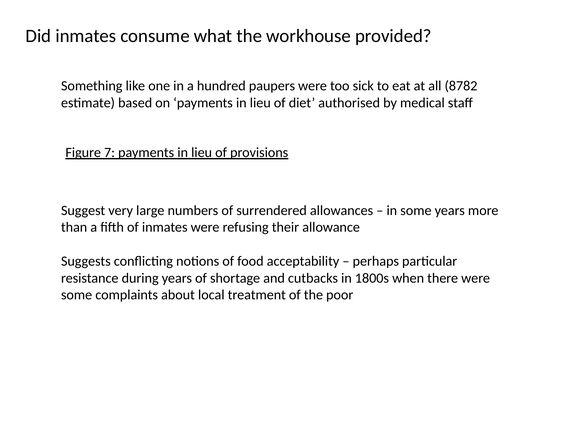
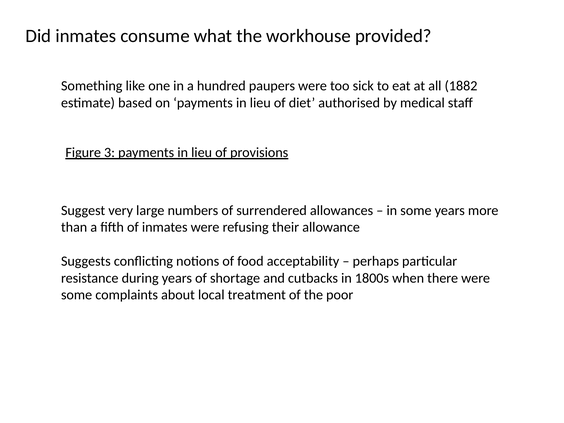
8782: 8782 -> 1882
7: 7 -> 3
